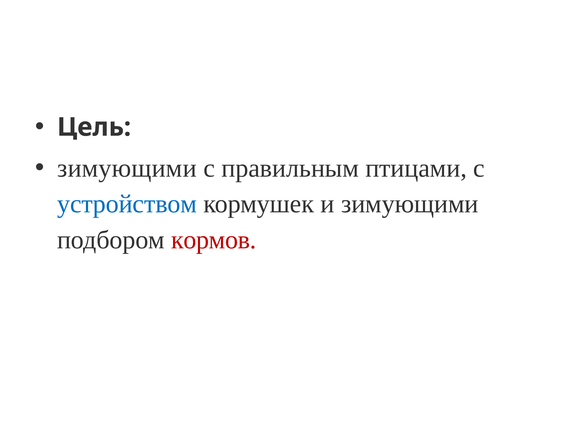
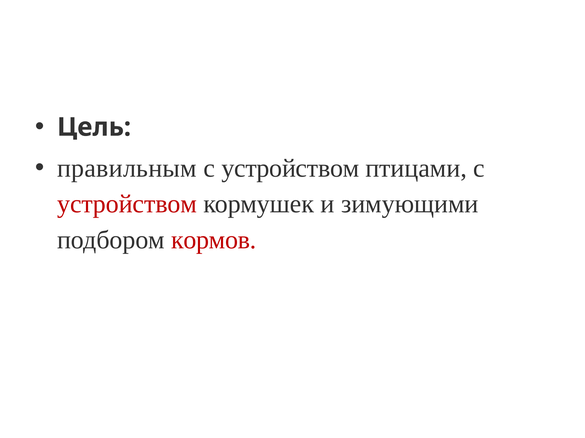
зимующими at (127, 168): зимующими -> правильным
правильным at (290, 168): правильным -> устройством
устройством at (127, 204) colour: blue -> red
